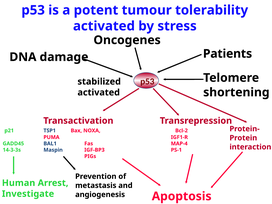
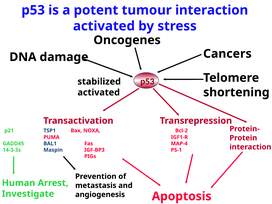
tumour tolerability: tolerability -> interaction
Patients: Patients -> Cancers
